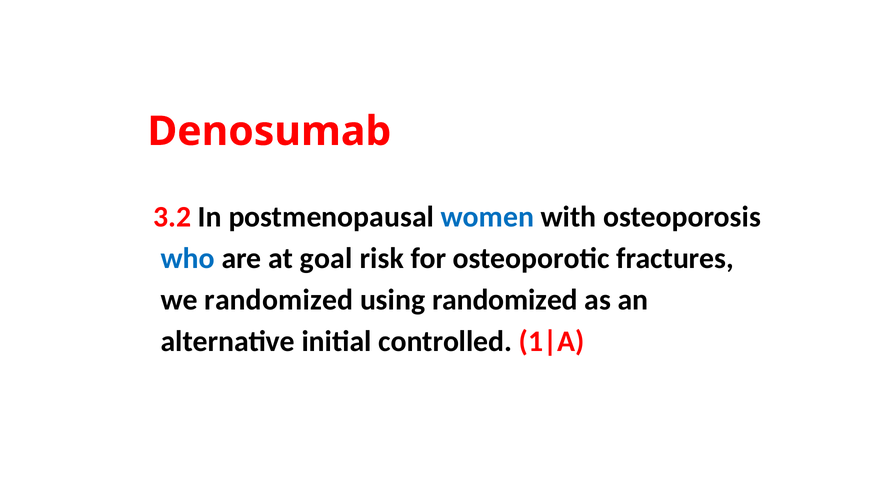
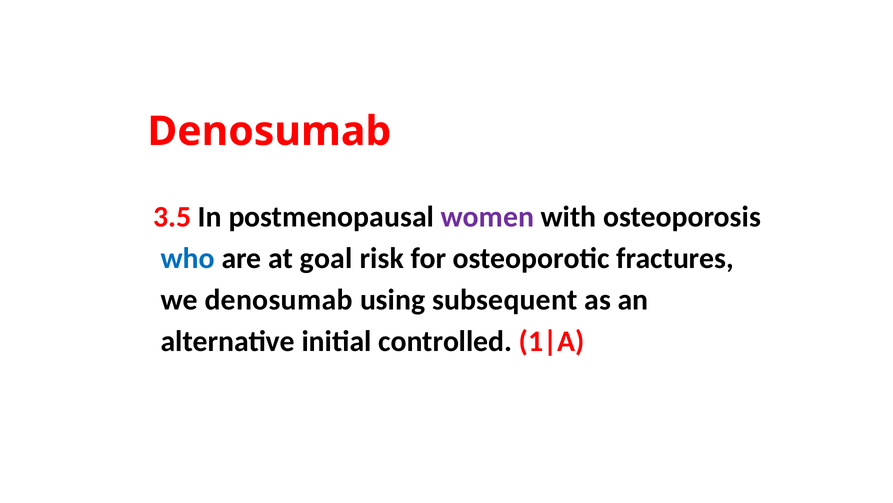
3.2: 3.2 -> 3.5
women colour: blue -> purple
we randomized: randomized -> denosumab
using randomized: randomized -> subsequent
